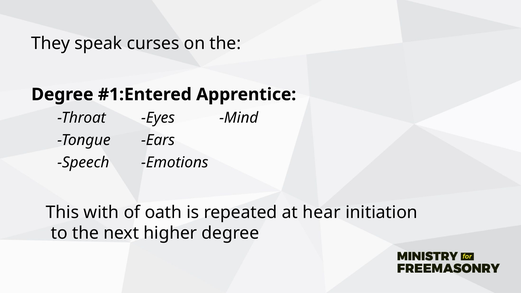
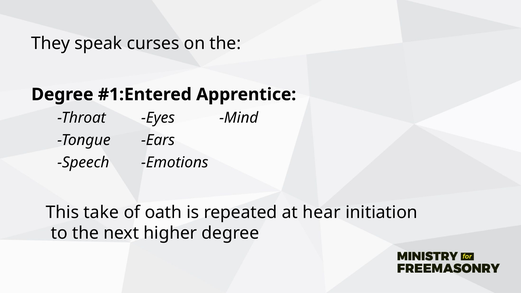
with: with -> take
